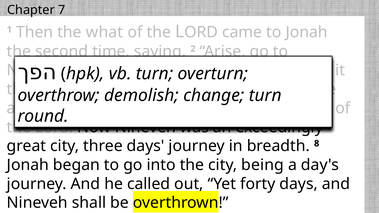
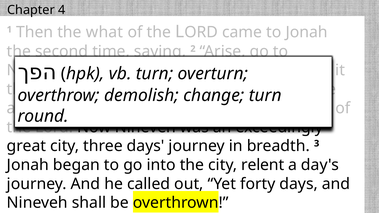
7: 7 -> 4
breadth 8: 8 -> 3
being: being -> relent
